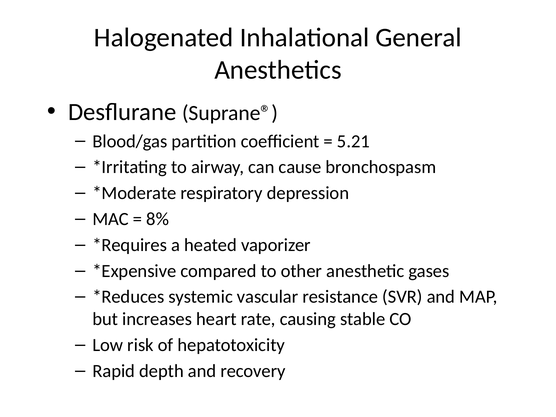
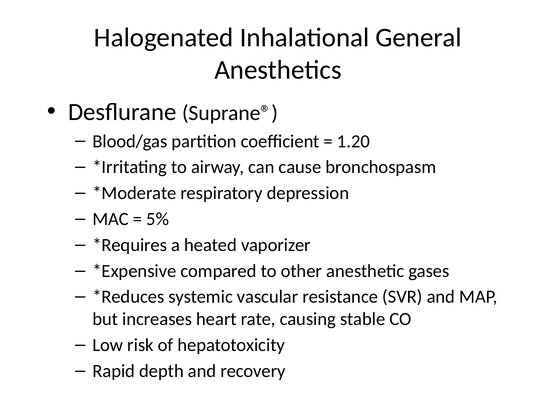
5.21: 5.21 -> 1.20
8%: 8% -> 5%
